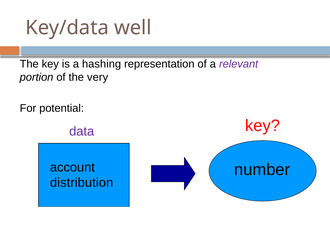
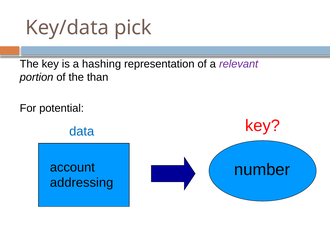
well: well -> pick
very: very -> than
data colour: purple -> blue
distribution: distribution -> addressing
